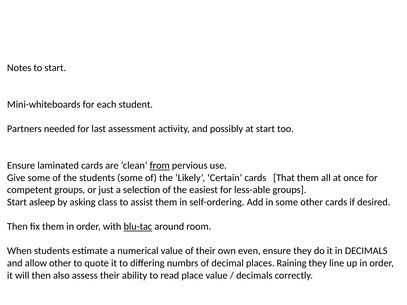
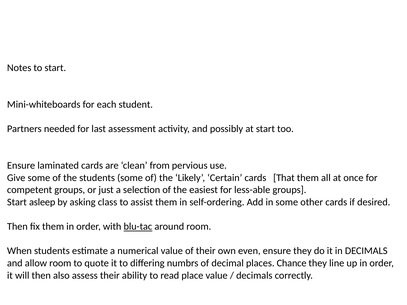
from underline: present -> none
allow other: other -> room
Raining: Raining -> Chance
